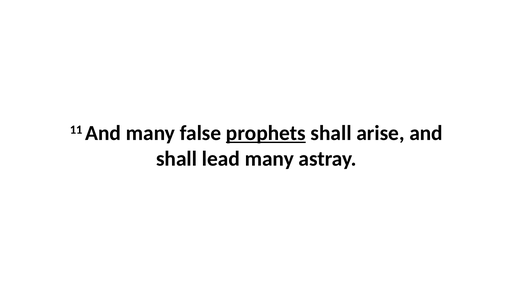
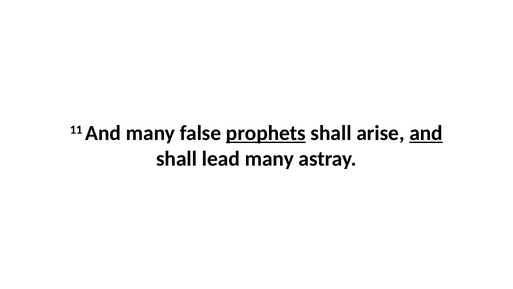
and at (426, 133) underline: none -> present
